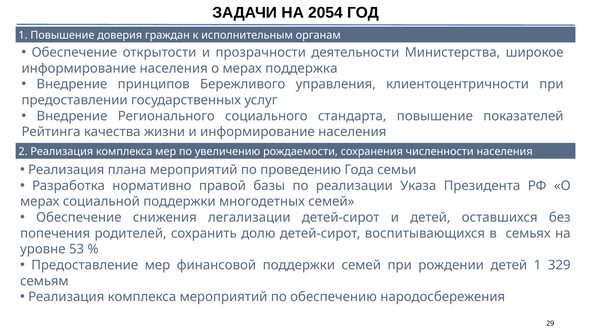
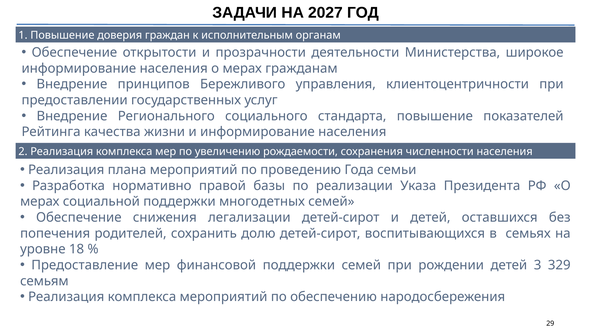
2054: 2054 -> 2027
поддержка: поддержка -> гражданам
53: 53 -> 18
детей 1: 1 -> 3
